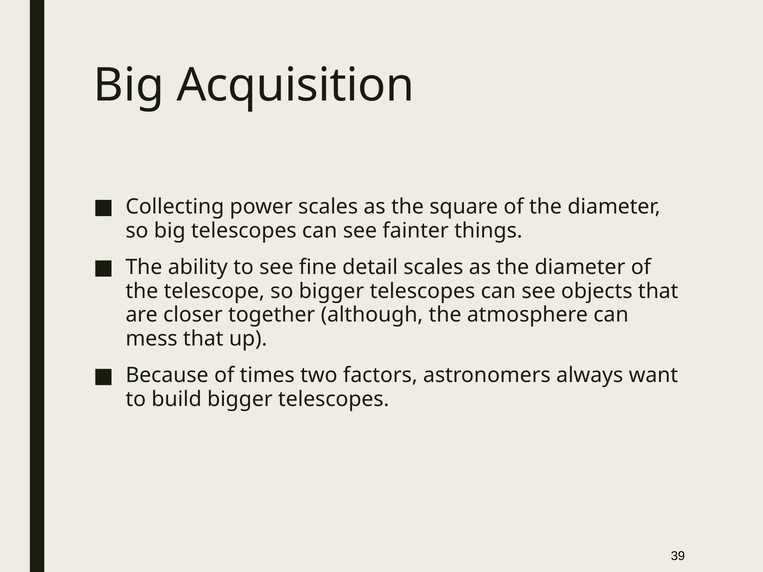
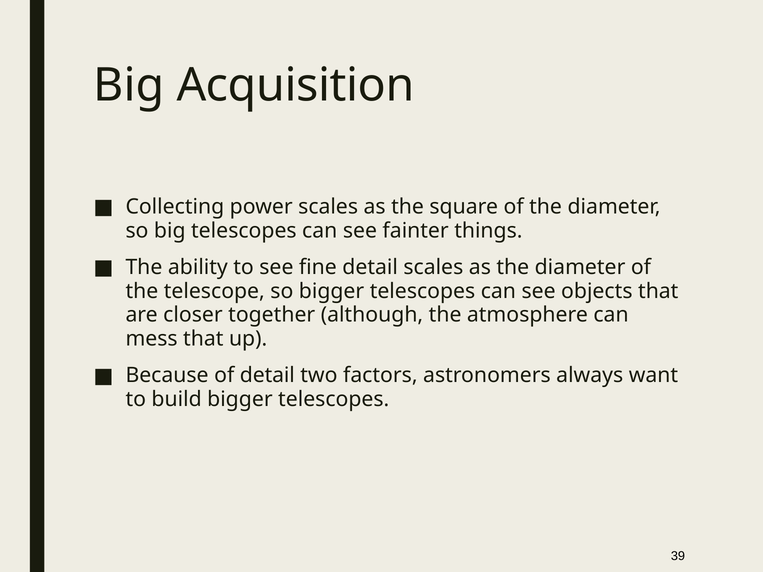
of times: times -> detail
